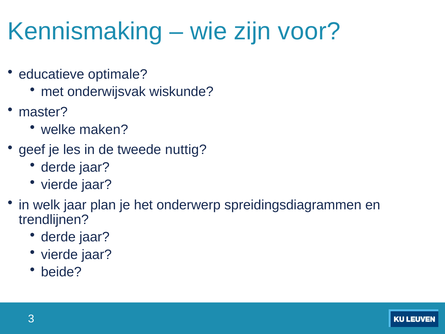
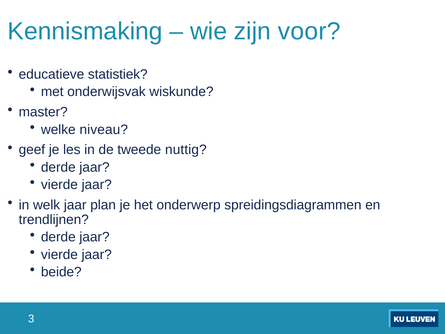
optimale: optimale -> statistiek
maken: maken -> niveau
